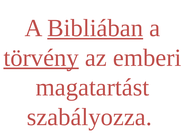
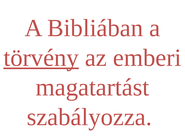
Bibliában underline: present -> none
